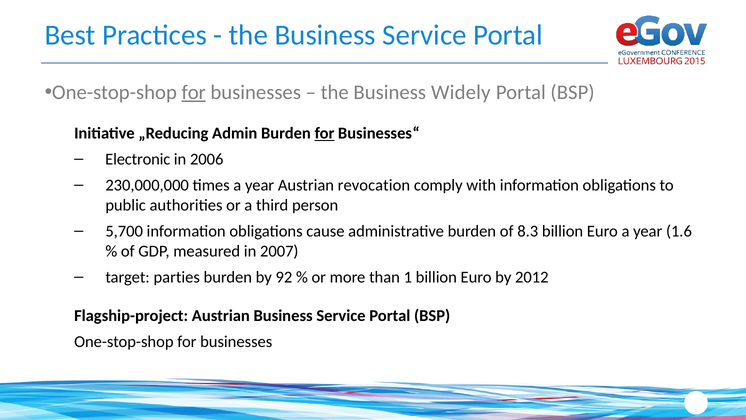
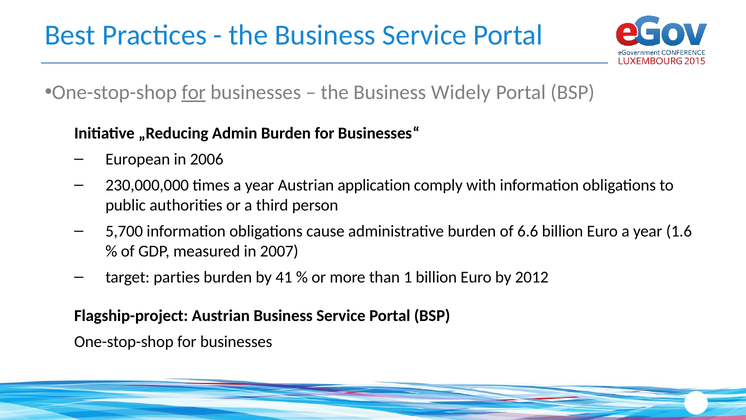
for at (325, 133) underline: present -> none
Electronic: Electronic -> European
revocation: revocation -> application
8.3: 8.3 -> 6.6
92: 92 -> 41
